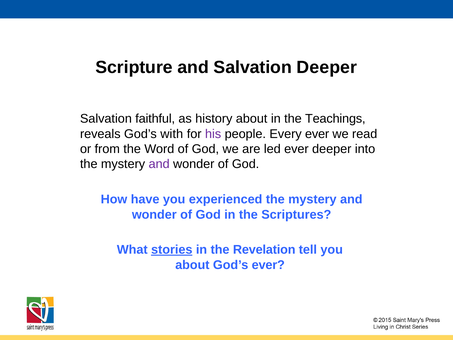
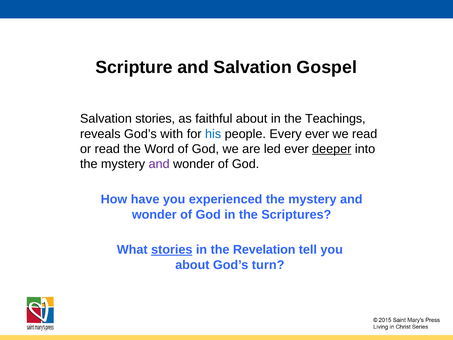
Salvation Deeper: Deeper -> Gospel
Salvation faithful: faithful -> stories
history: history -> faithful
his colour: purple -> blue
or from: from -> read
deeper at (332, 149) underline: none -> present
God’s ever: ever -> turn
